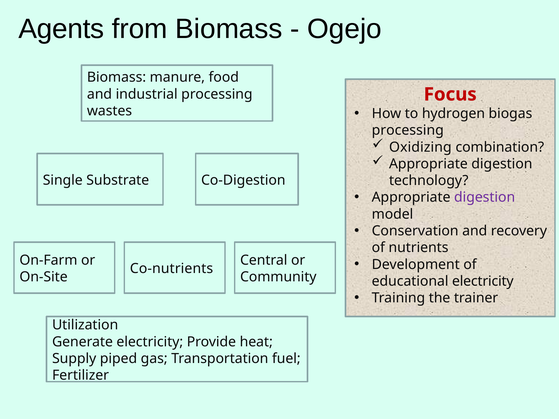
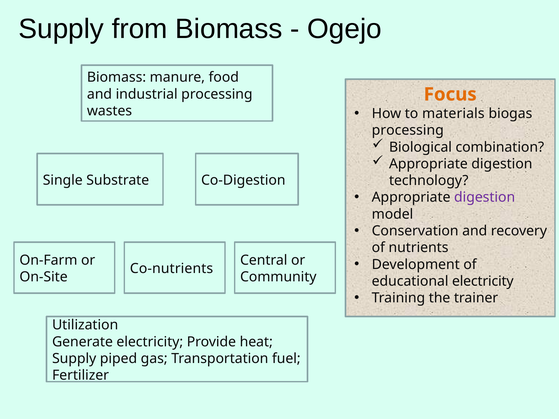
Agents at (61, 29): Agents -> Supply
Focus colour: red -> orange
hydrogen: hydrogen -> materials
Oxidizing: Oxidizing -> Biological
